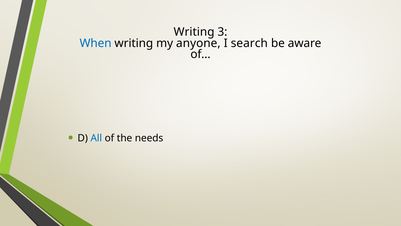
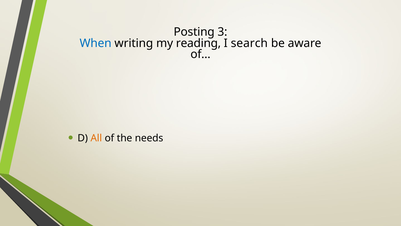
Writing at (194, 32): Writing -> Posting
anyone: anyone -> reading
All colour: blue -> orange
